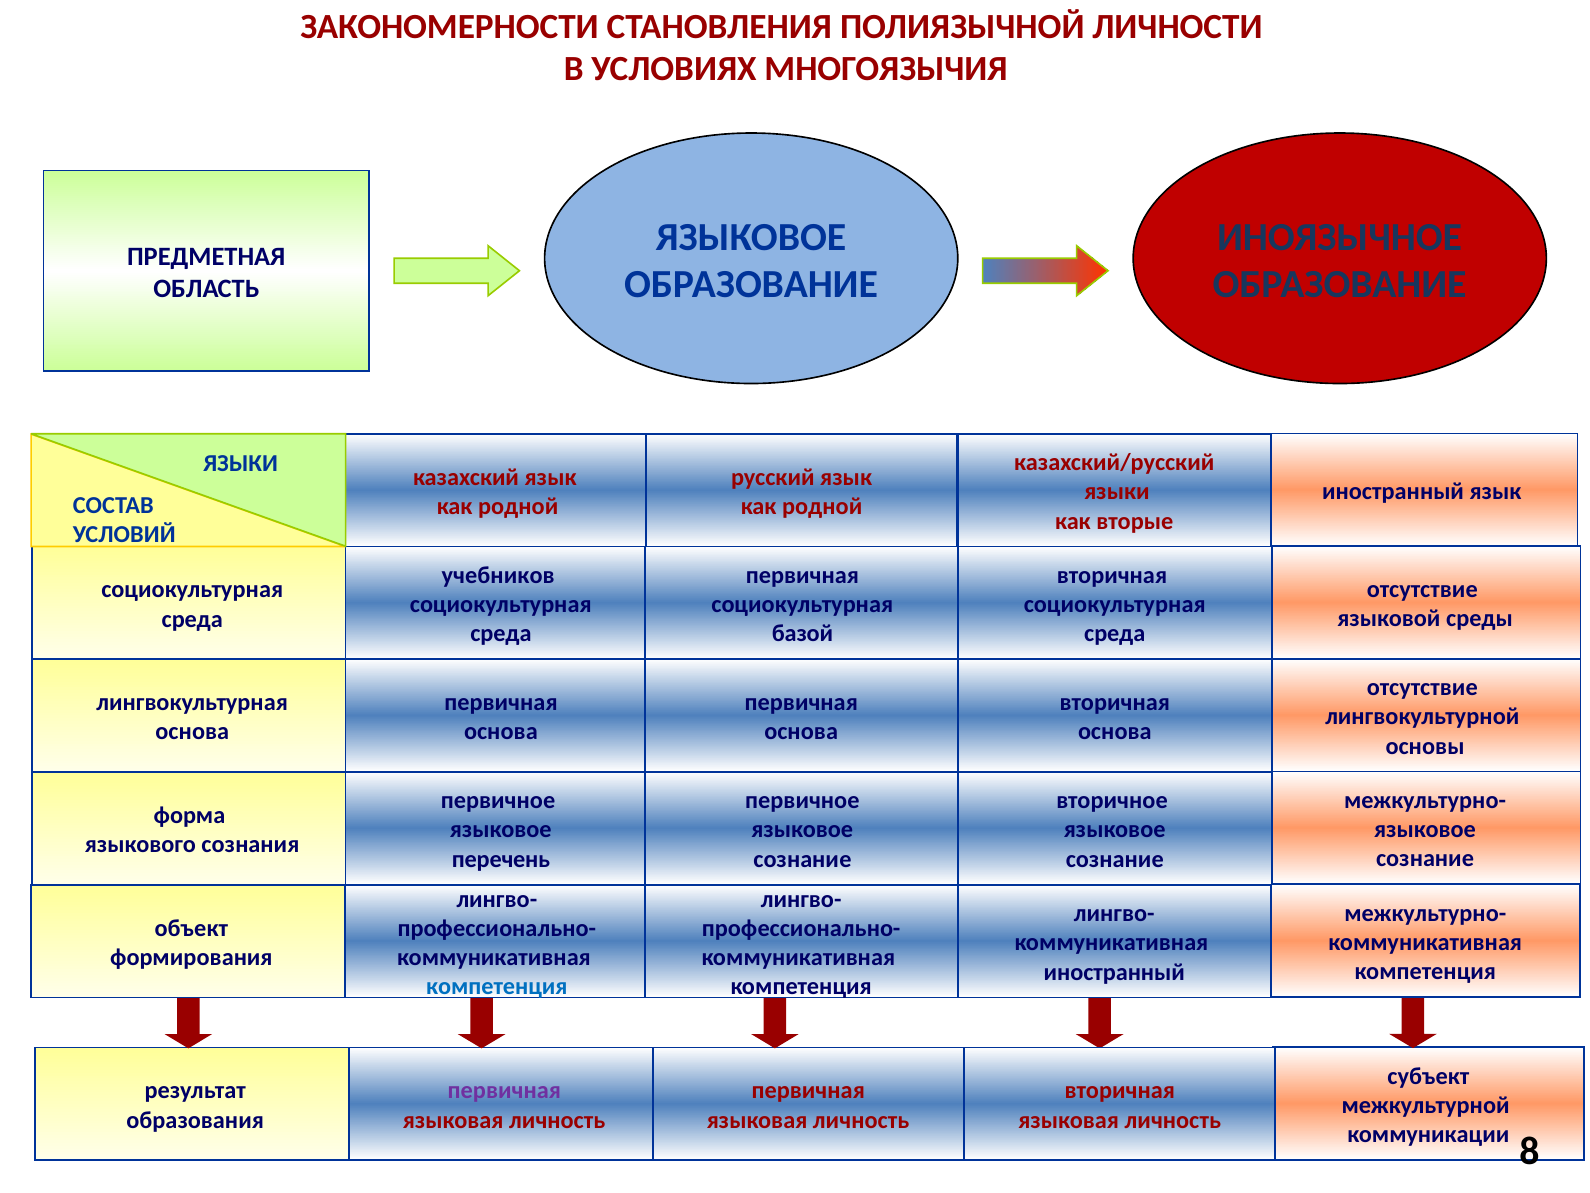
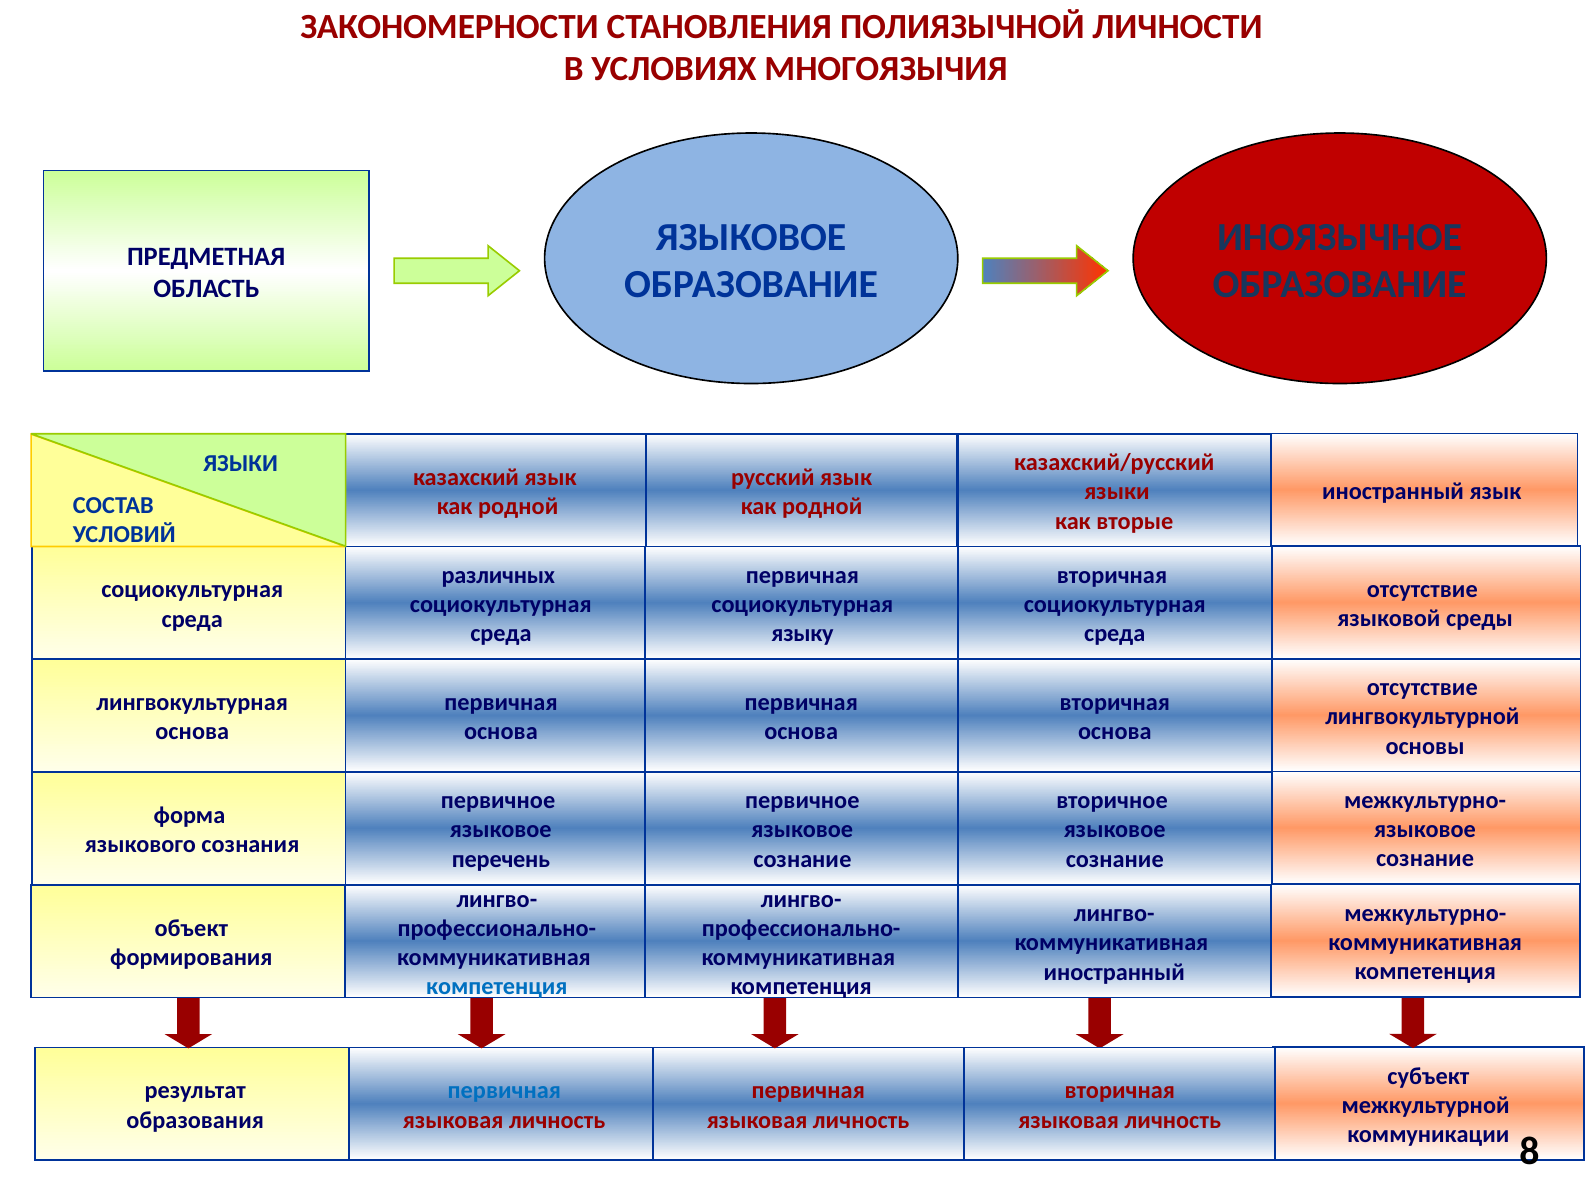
учебников: учебников -> различных
базой: базой -> языку
первичная at (504, 1090) colour: purple -> blue
